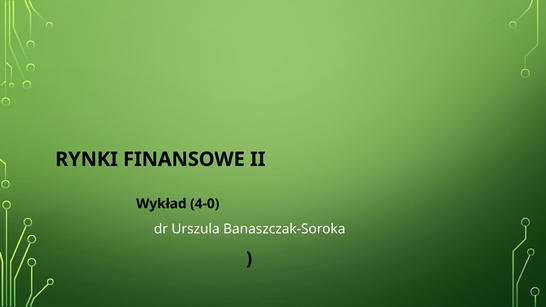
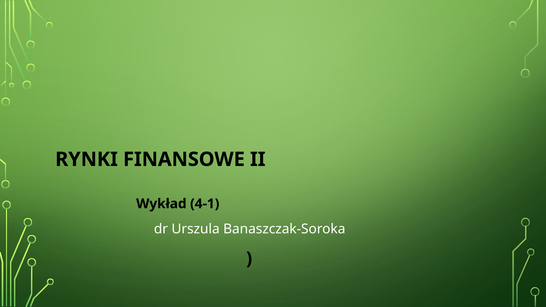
4-0: 4-0 -> 4-1
